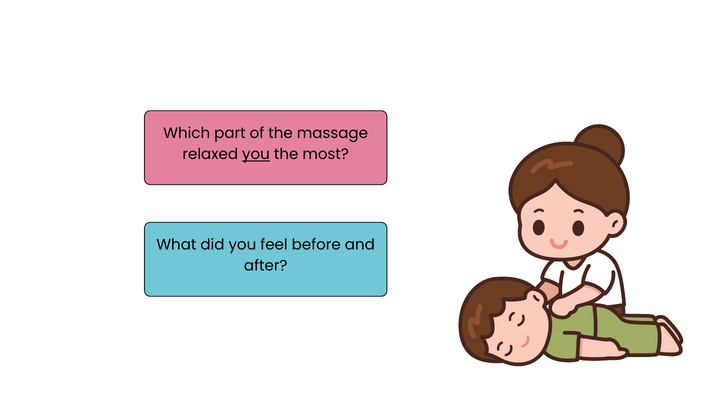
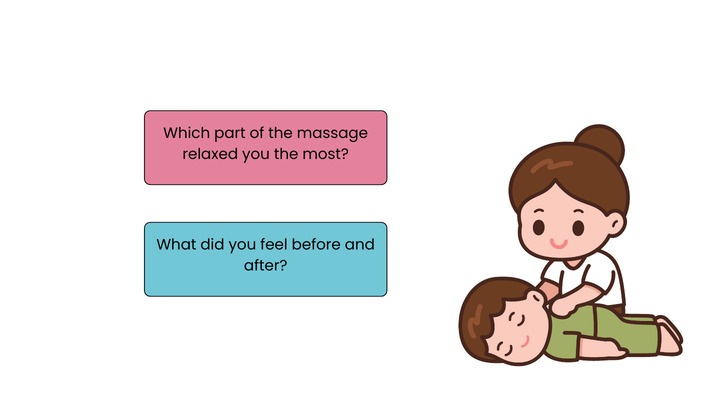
you at (256, 154) underline: present -> none
